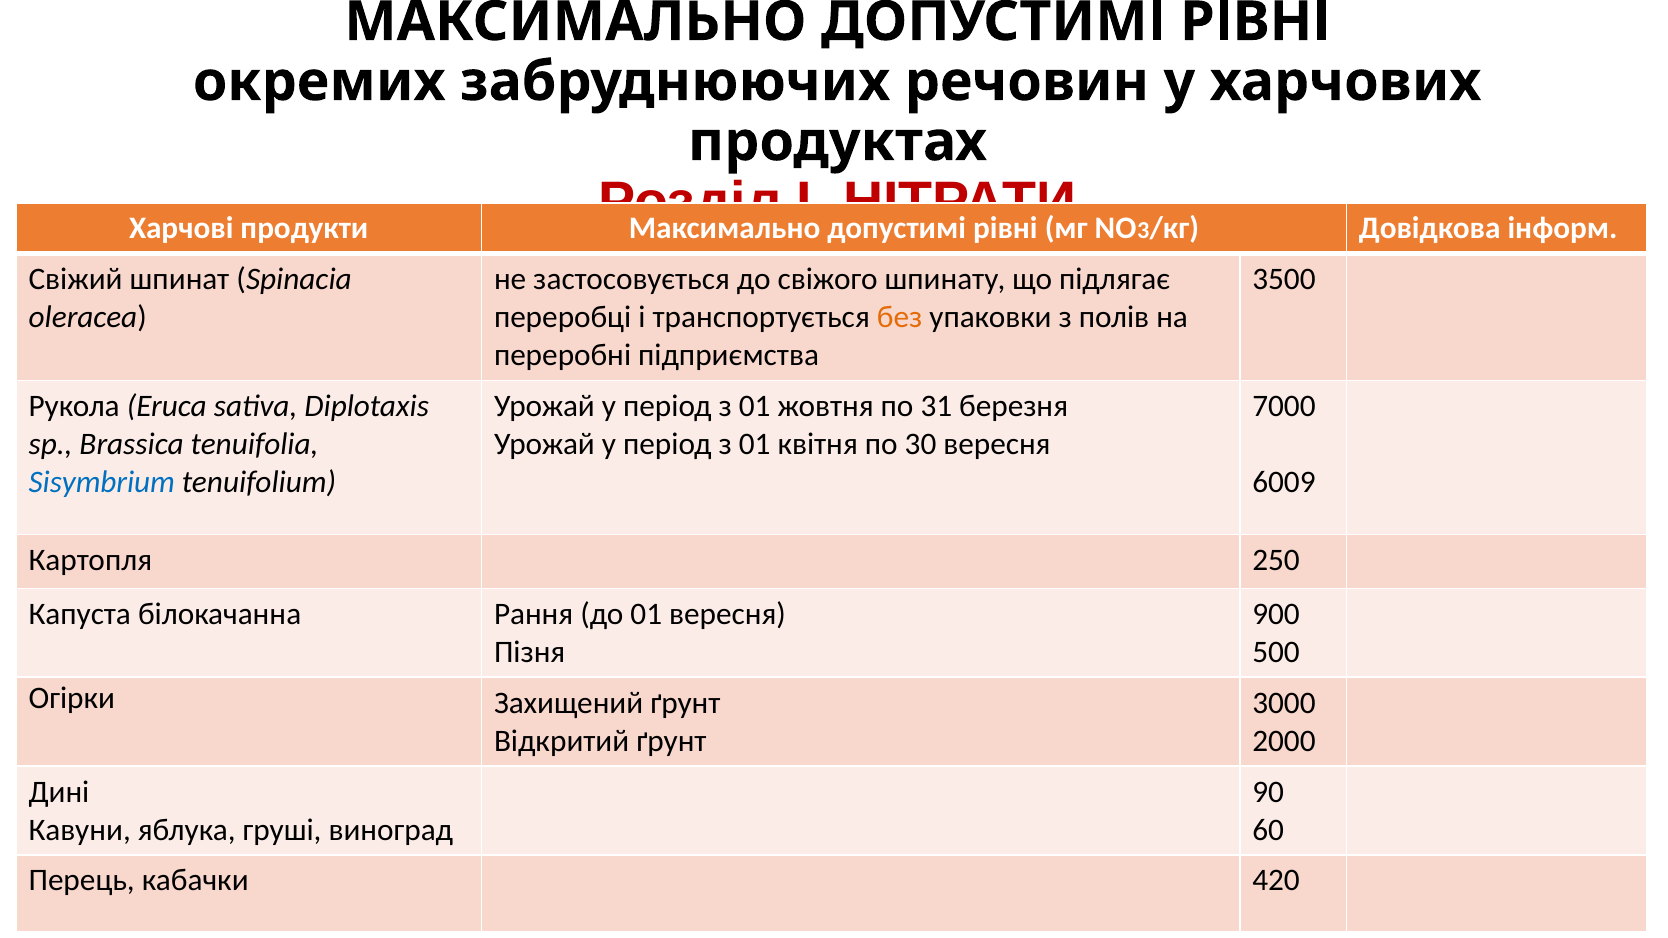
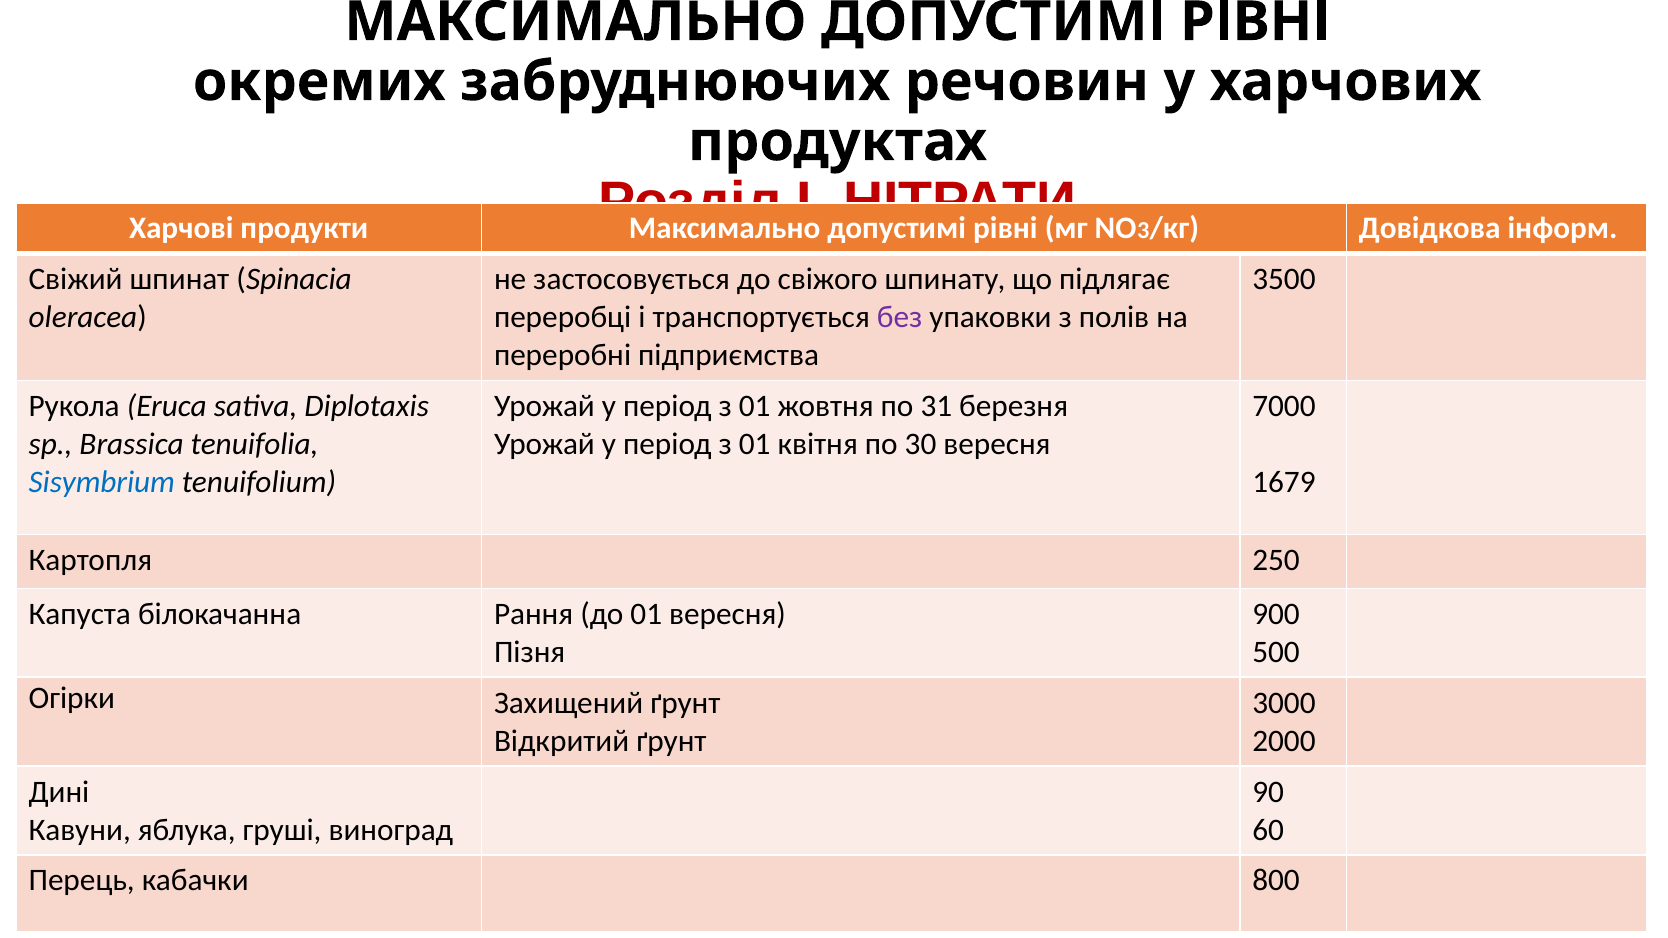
без colour: orange -> purple
6009: 6009 -> 1679
420: 420 -> 800
